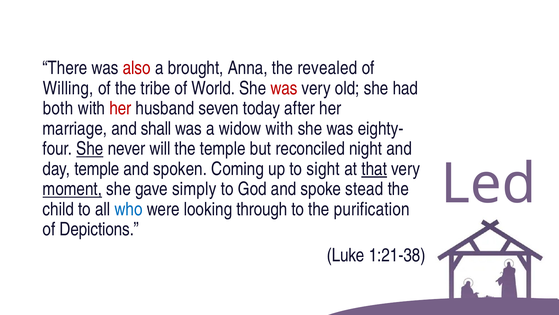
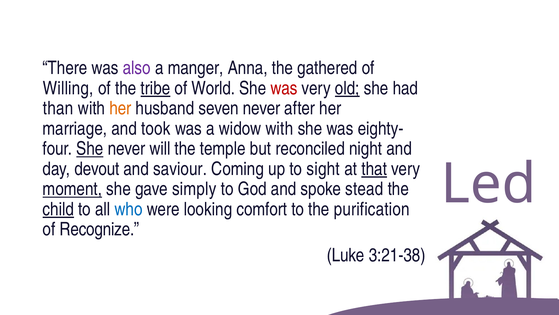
also colour: red -> purple
brought: brought -> manger
revealed: revealed -> gathered
tribe underline: none -> present
old underline: none -> present
both: both -> than
her at (120, 108) colour: red -> orange
seven today: today -> never
shall: shall -> took
day temple: temple -> devout
spoken: spoken -> saviour
child underline: none -> present
through: through -> comfort
Depictions: Depictions -> Recognize
1:21-38: 1:21-38 -> 3:21-38
